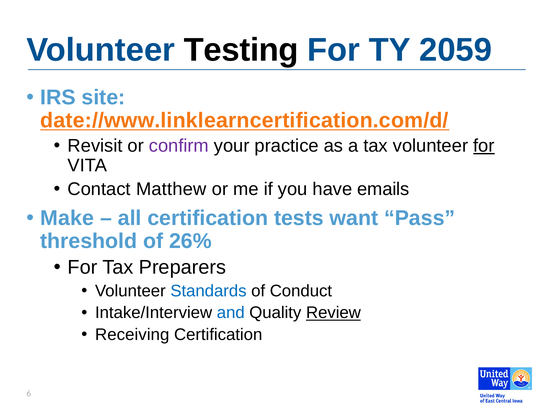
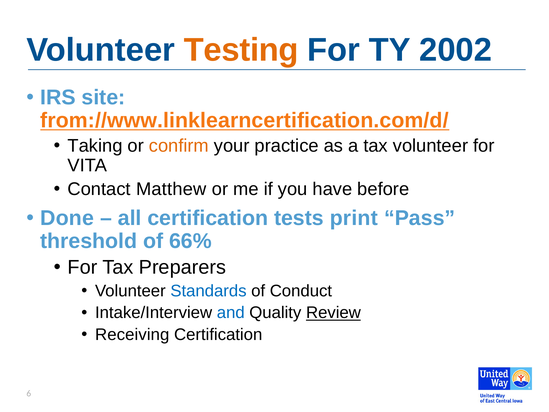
Testing colour: black -> orange
2059: 2059 -> 2002
date://www.linklearncertification.com/d/: date://www.linklearncertification.com/d/ -> from://www.linklearncertification.com/d/
Revisit: Revisit -> Taking
confirm colour: purple -> orange
for at (484, 146) underline: present -> none
emails: emails -> before
Make: Make -> Done
want: want -> print
26%: 26% -> 66%
